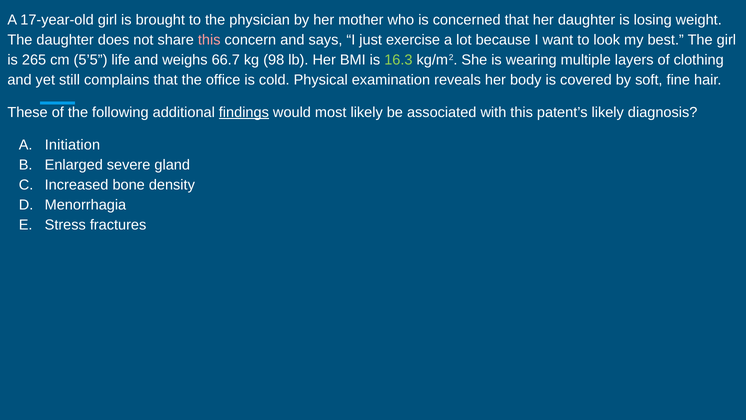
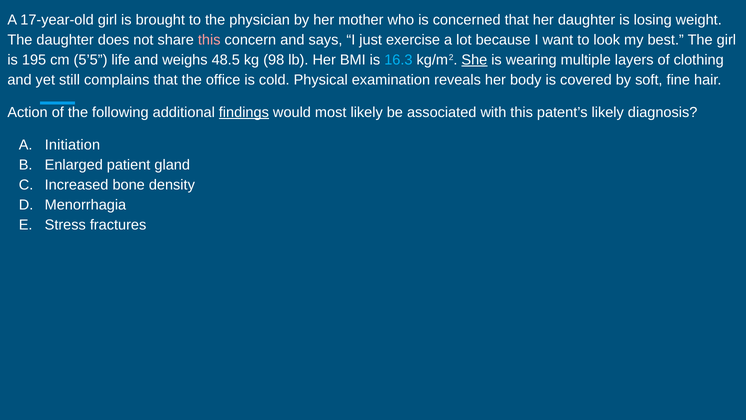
265: 265 -> 195
66.7: 66.7 -> 48.5
16.3 colour: light green -> light blue
She underline: none -> present
These: These -> Action
severe: severe -> patient
